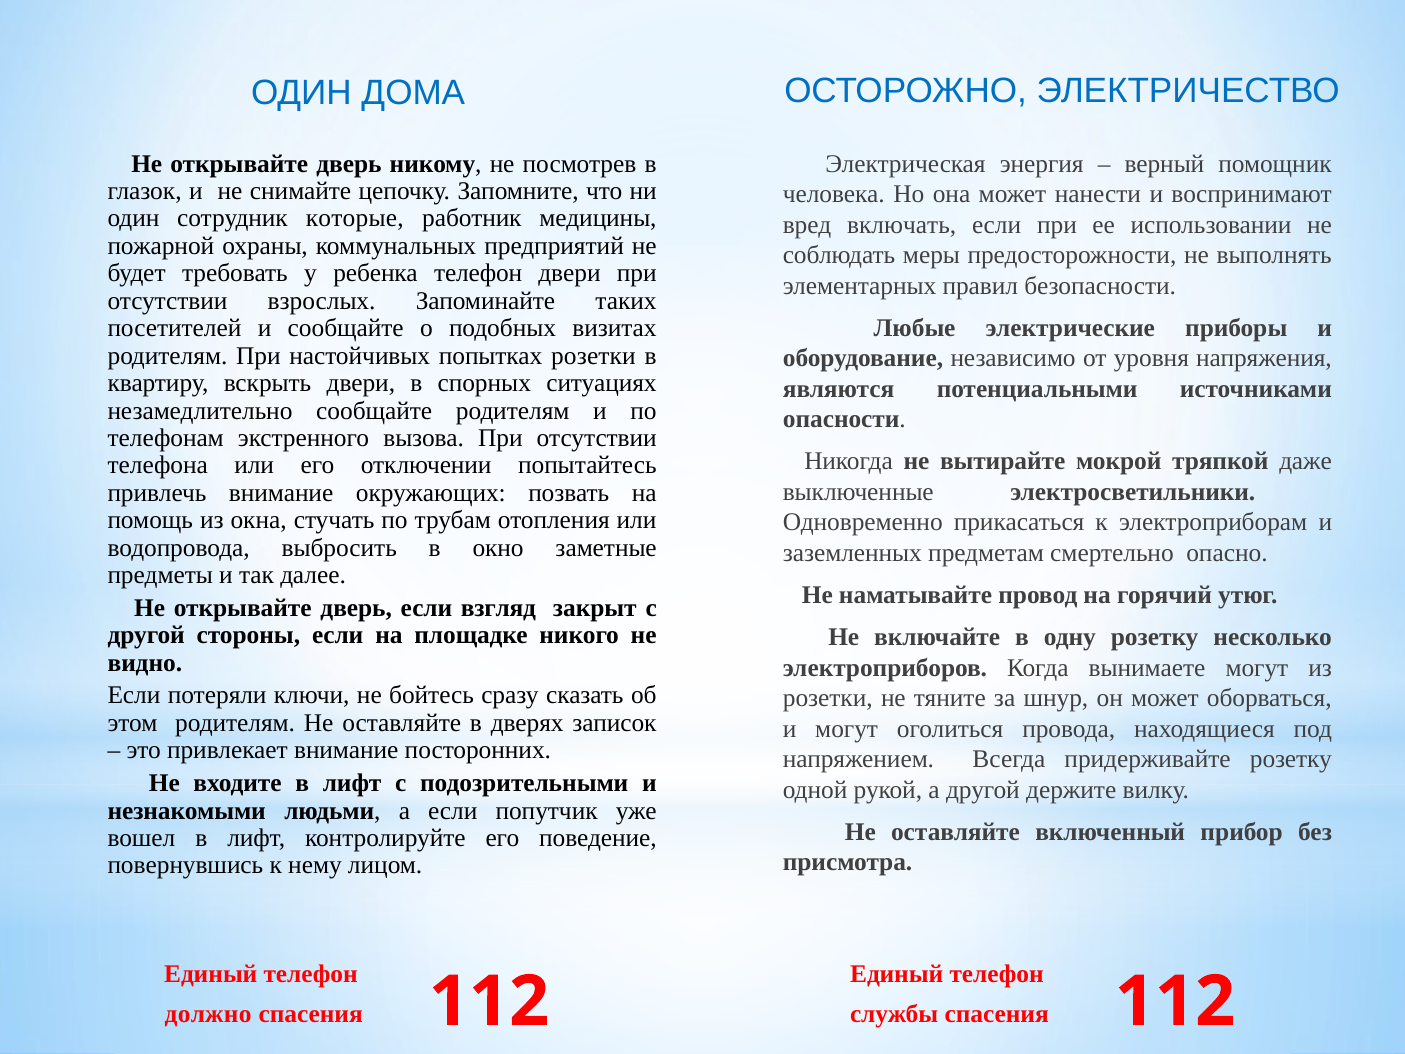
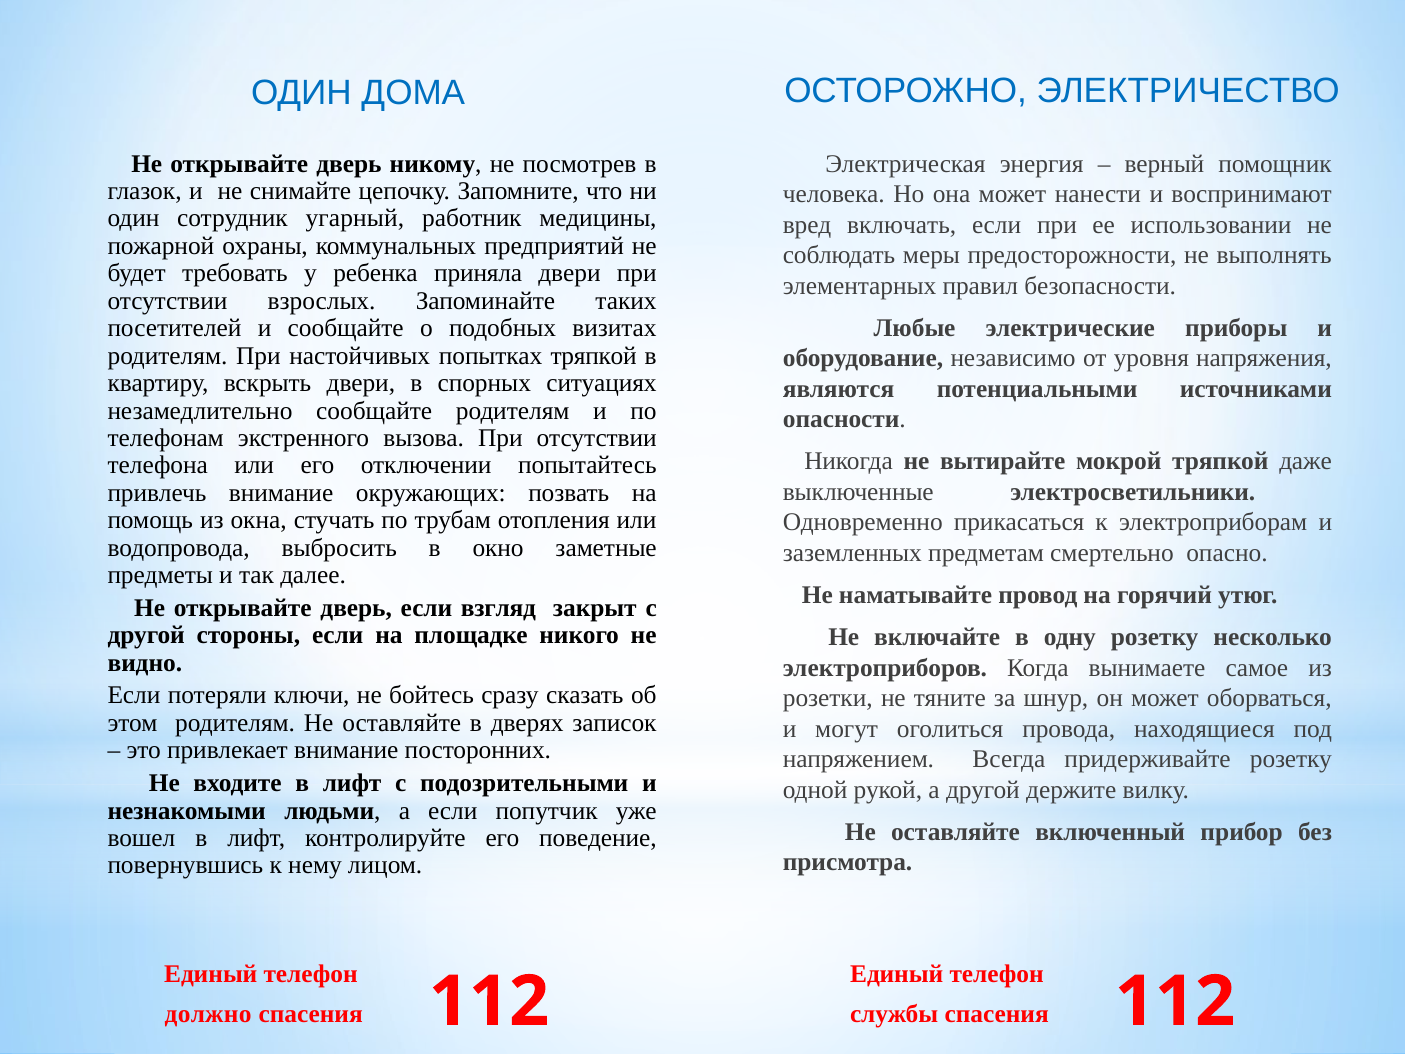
которые: которые -> угарный
ребенка телефон: телефон -> приняла
попытках розетки: розетки -> тряпкой
вынимаете могут: могут -> самое
